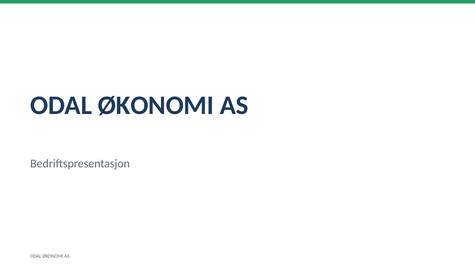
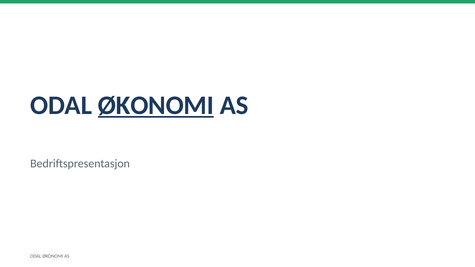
ØKONOMI at (156, 105) underline: none -> present
